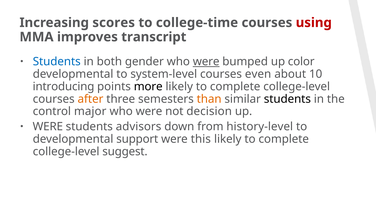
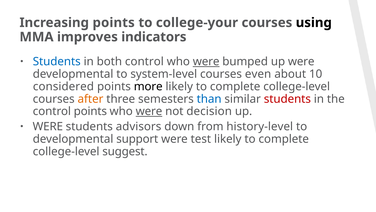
Increasing scores: scores -> points
college-time: college-time -> college-your
using colour: red -> black
transcript: transcript -> indicators
both gender: gender -> control
up color: color -> were
introducing: introducing -> considered
than colour: orange -> blue
students at (287, 99) colour: black -> red
control major: major -> points
were at (149, 111) underline: none -> present
this: this -> test
